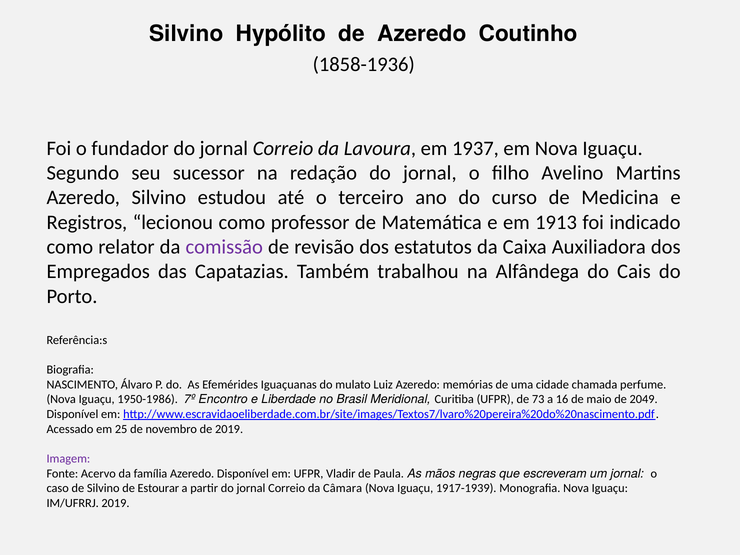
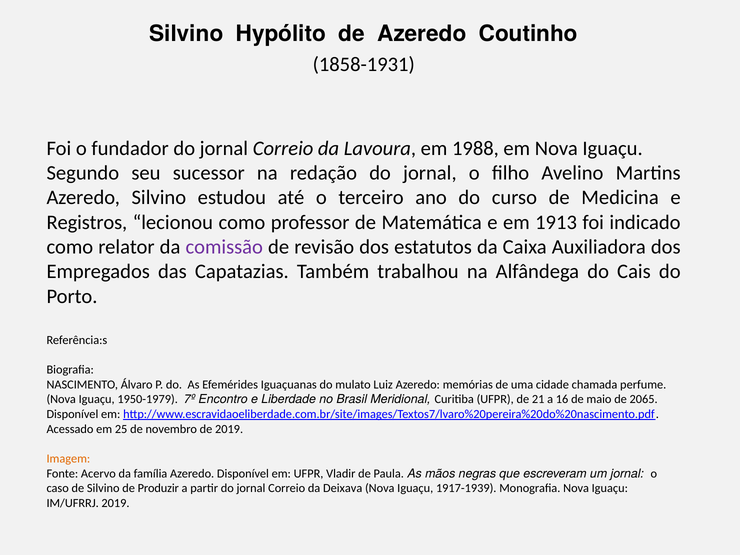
1858-1936: 1858-1936 -> 1858-1931
1937: 1937 -> 1988
1950-1986: 1950-1986 -> 1950-1979
73: 73 -> 21
2049: 2049 -> 2065
Imagem colour: purple -> orange
Estourar: Estourar -> Produzir
Câmara: Câmara -> Deixava
